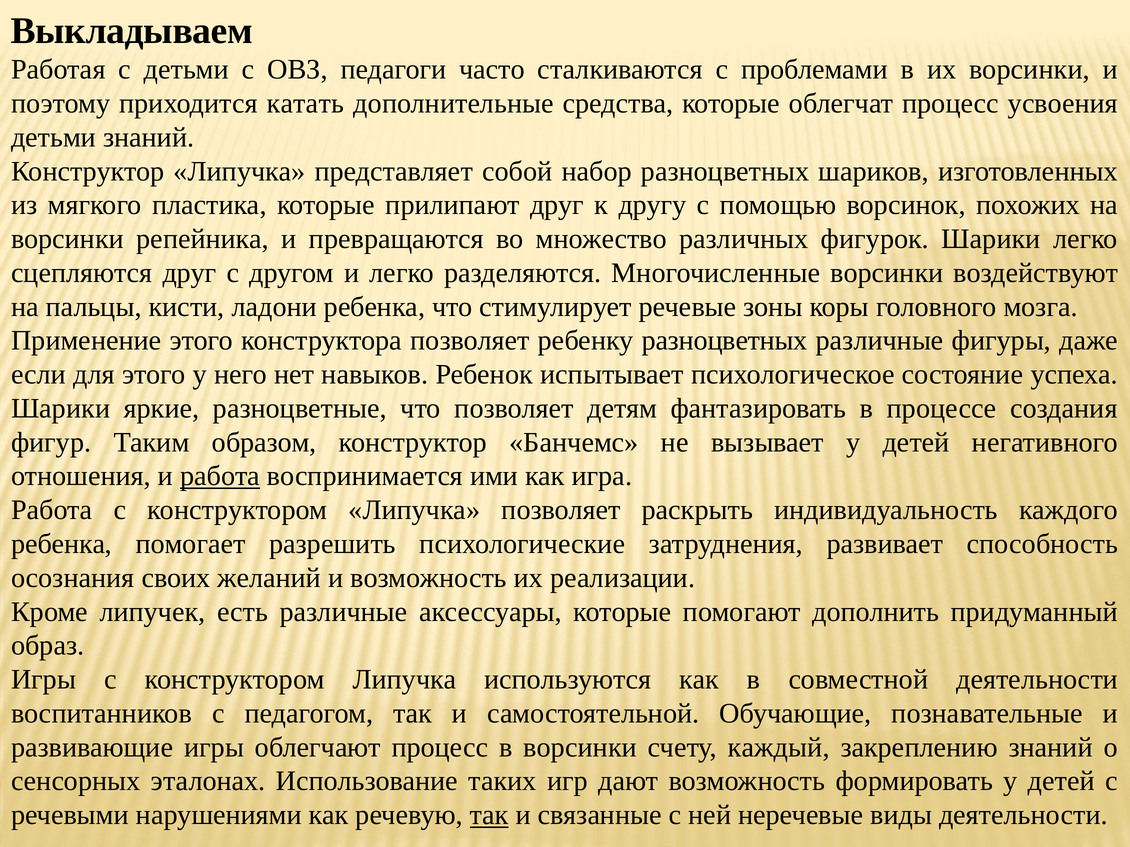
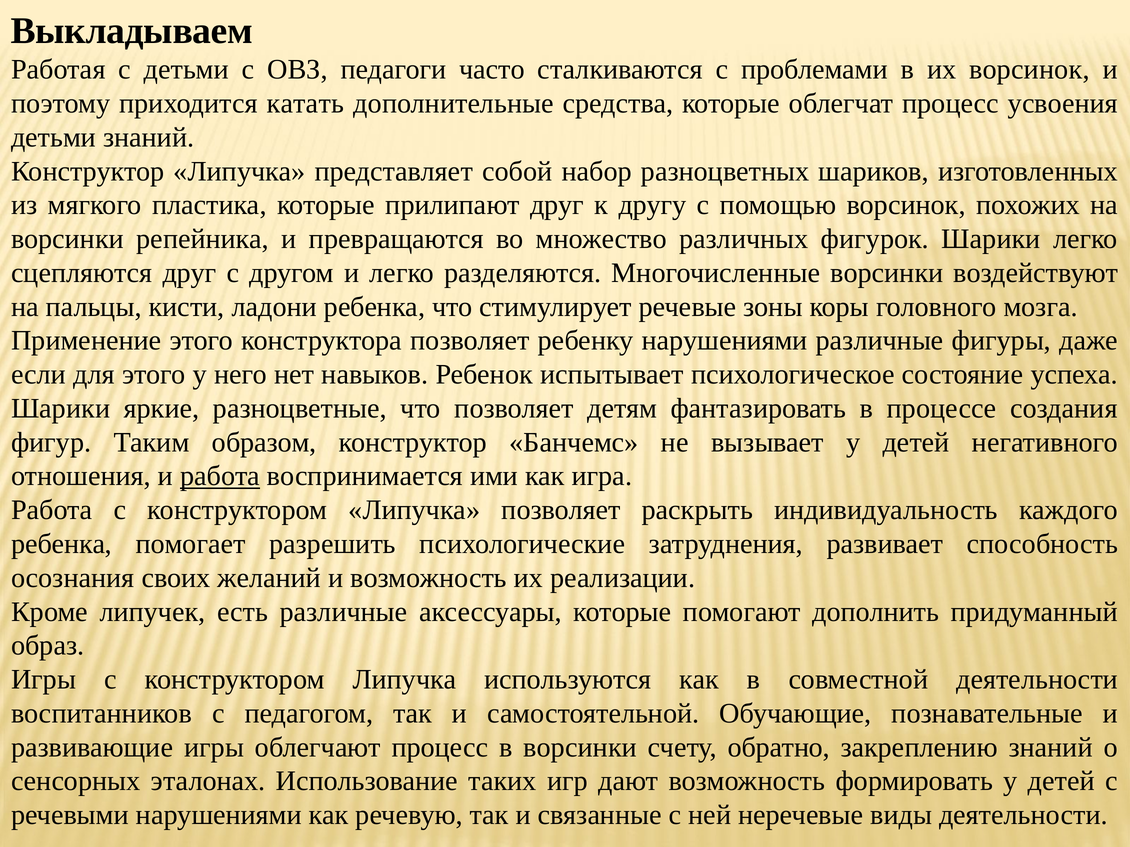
их ворсинки: ворсинки -> ворсинок
ребенку разноцветных: разноцветных -> нарушениями
каждый: каждый -> обратно
так at (489, 815) underline: present -> none
